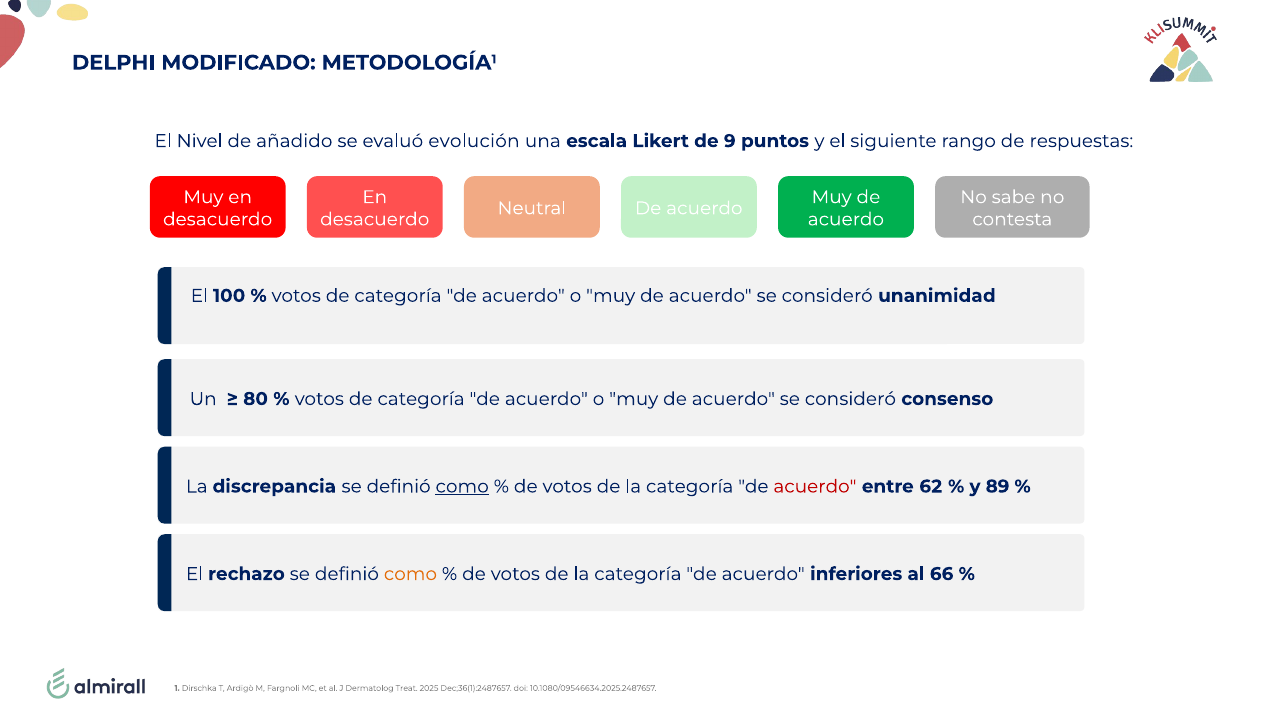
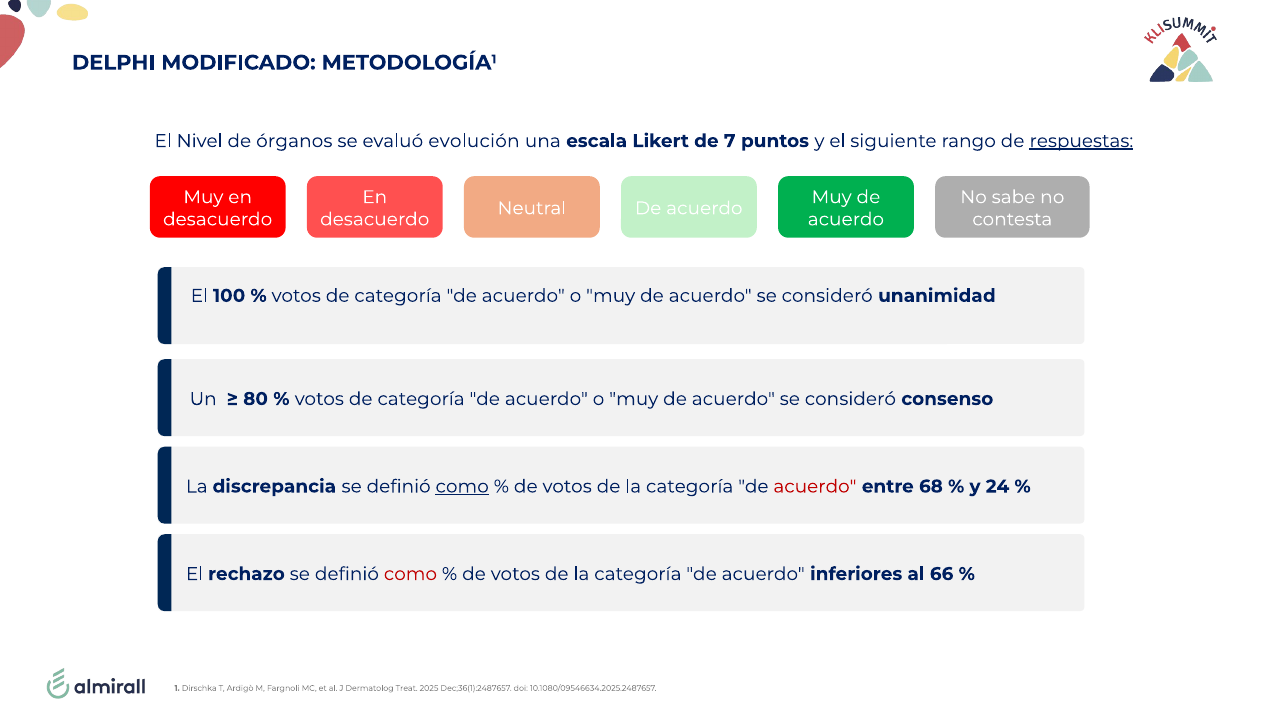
añadido: añadido -> órganos
9: 9 -> 7
respuestas underline: none -> present
62: 62 -> 68
89: 89 -> 24
como at (410, 574) colour: orange -> red
